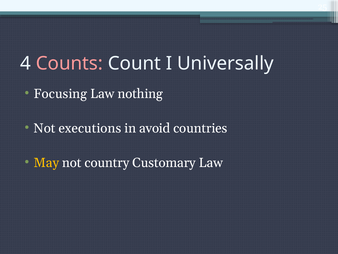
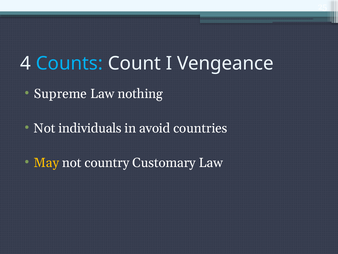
Counts colour: pink -> light blue
Universally: Universally -> Vengeance
Focusing: Focusing -> Supreme
executions: executions -> individuals
